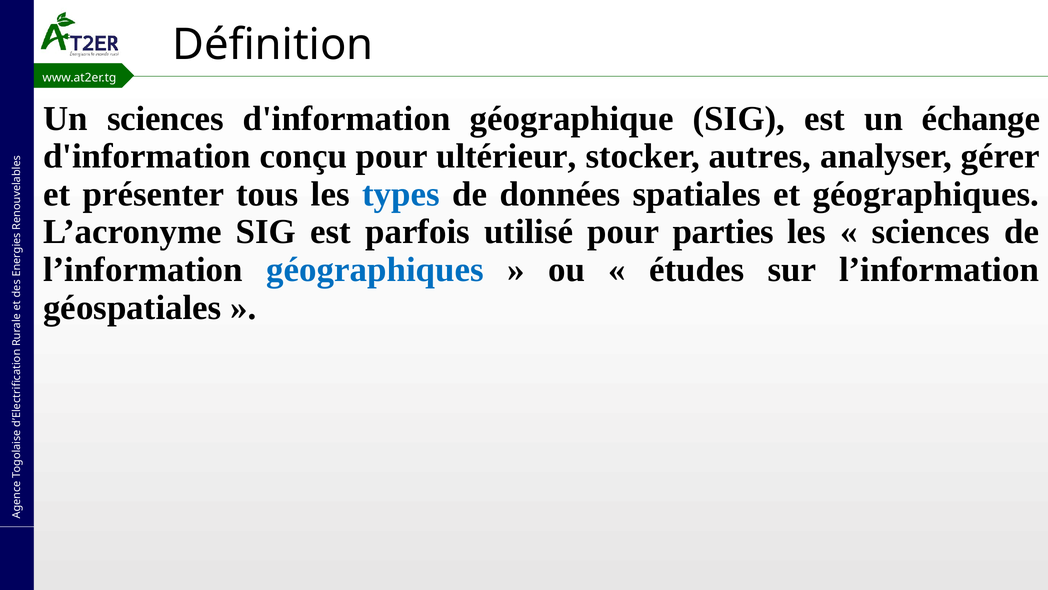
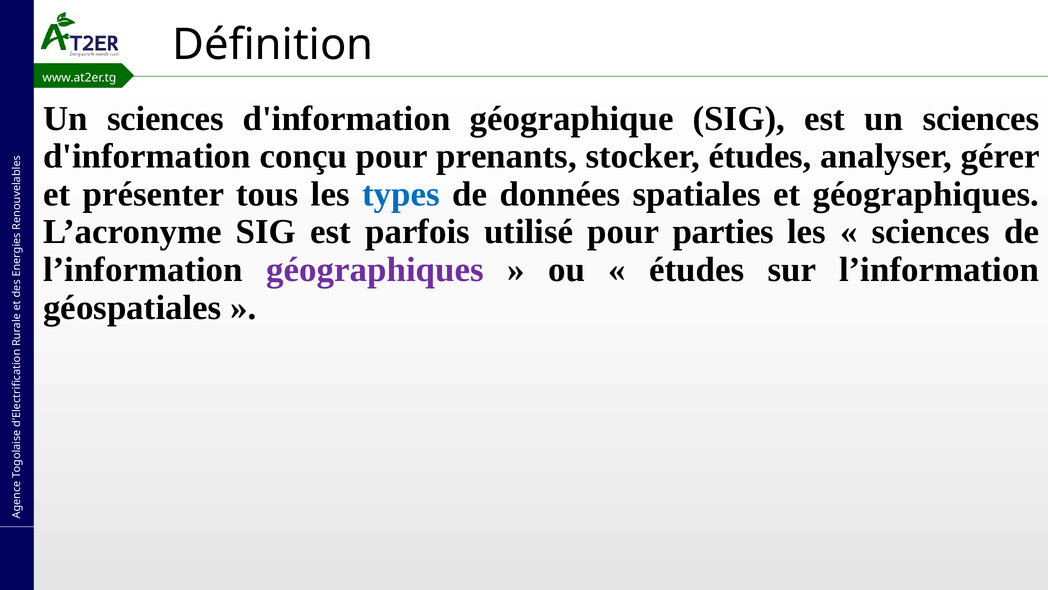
est un échange: échange -> sciences
ultérieur: ultérieur -> prenants
stocker autres: autres -> études
géographiques at (375, 269) colour: blue -> purple
